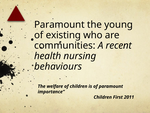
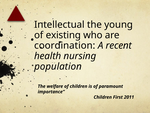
Paramount at (59, 25): Paramount -> Intellectual
communities: communities -> coordination
behaviours: behaviours -> population
